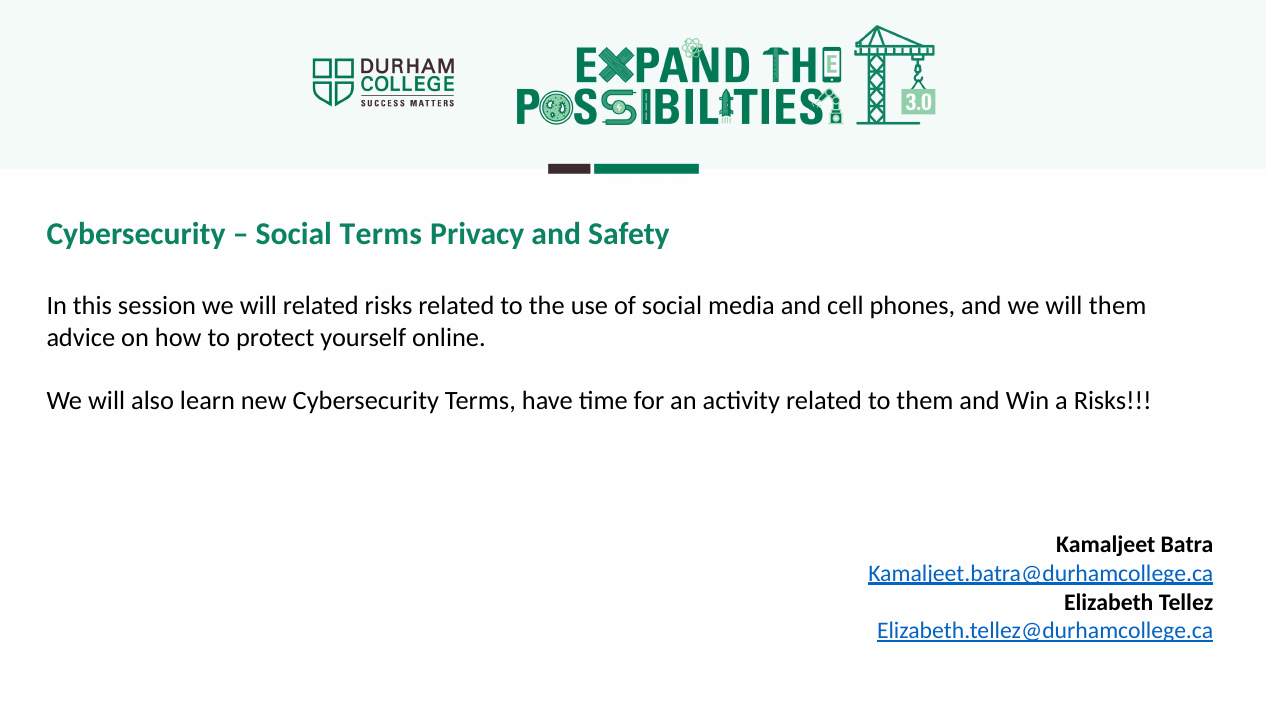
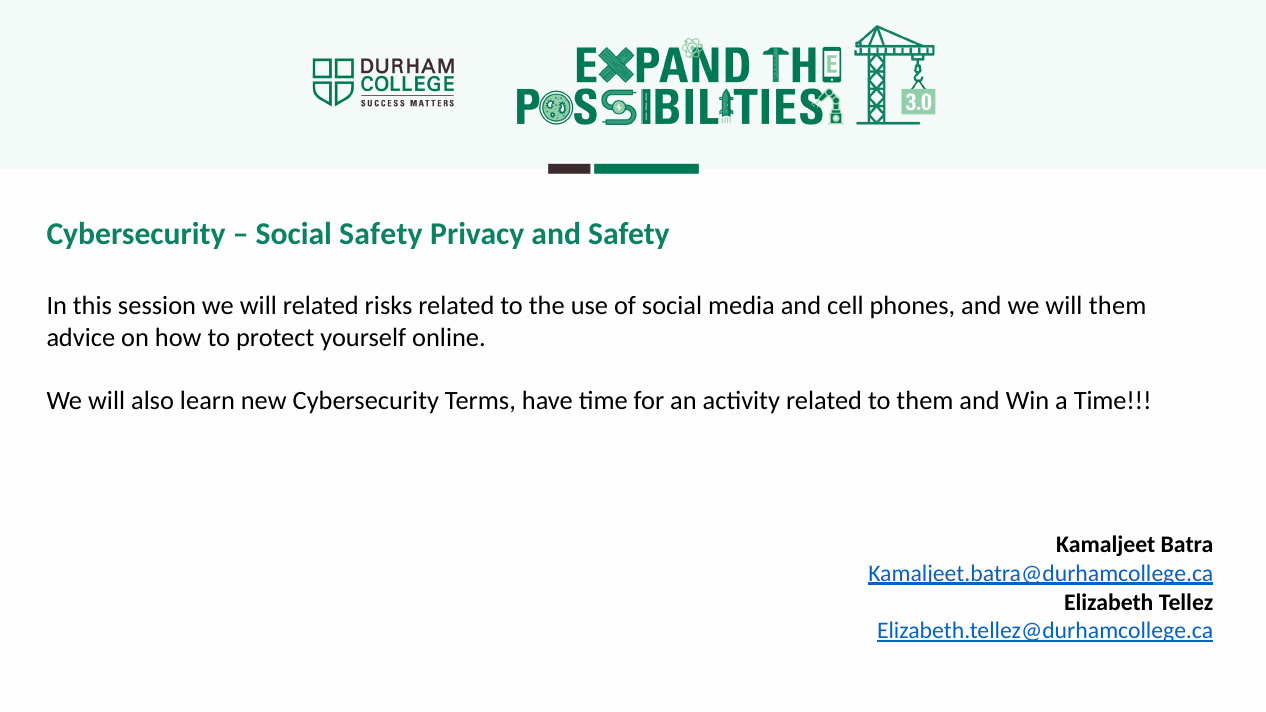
Social Terms: Terms -> Safety
a Risks: Risks -> Time
